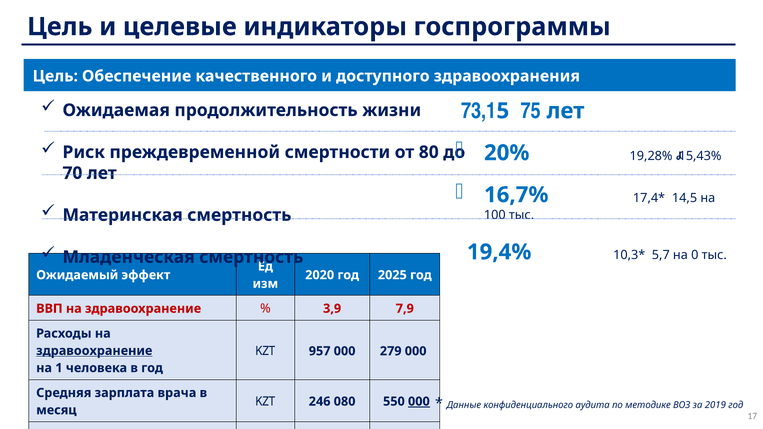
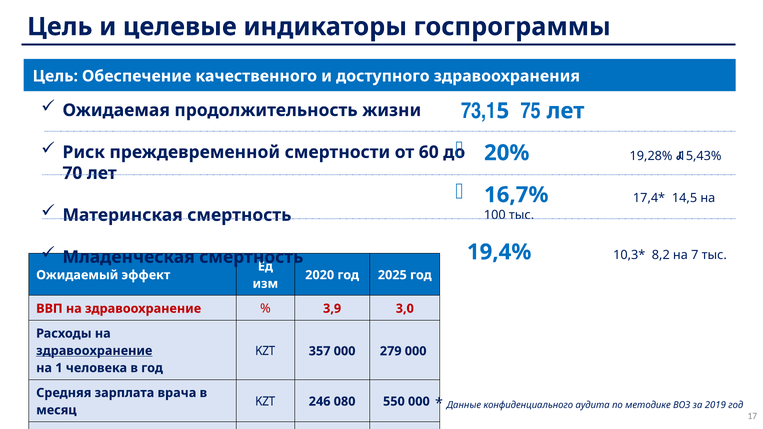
80: 80 -> 60
5,7: 5,7 -> 8,2
0: 0 -> 7
7,9: 7,9 -> 3,0
957: 957 -> 357
000 at (419, 402) underline: present -> none
